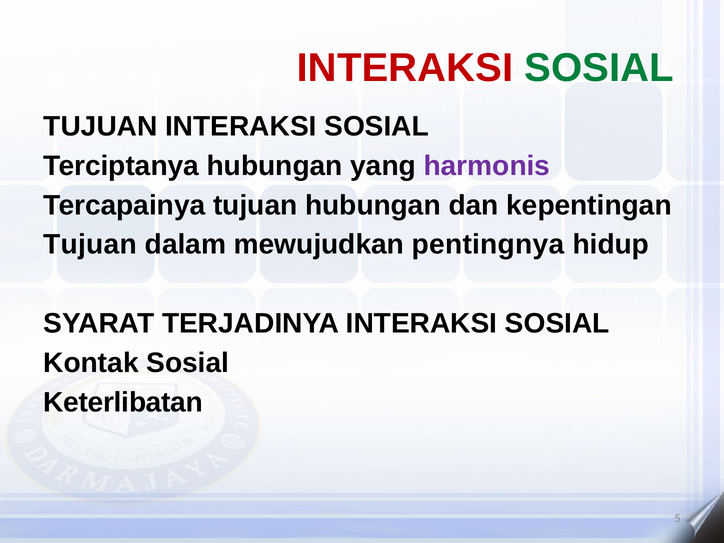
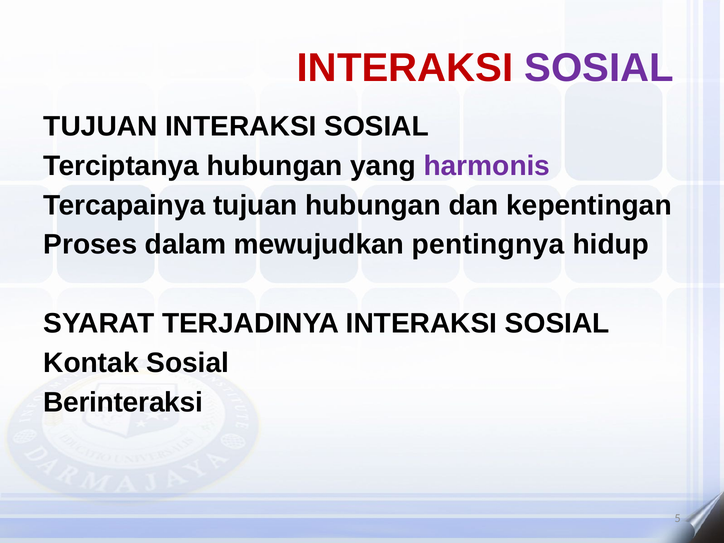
SOSIAL at (599, 68) colour: green -> purple
Tujuan at (90, 245): Tujuan -> Proses
Keterlibatan: Keterlibatan -> Berinteraksi
